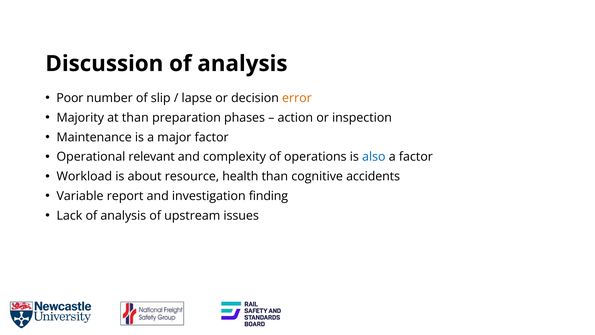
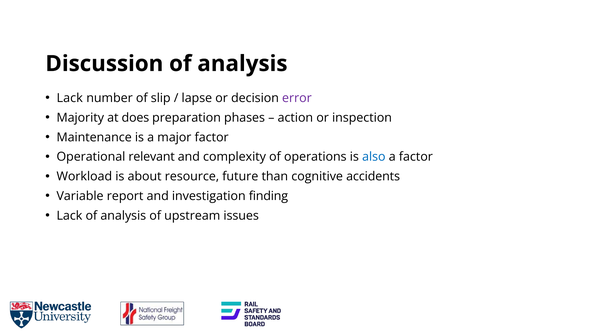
Poor at (70, 98): Poor -> Lack
error colour: orange -> purple
at than: than -> does
health: health -> future
